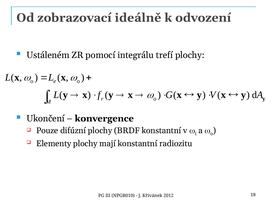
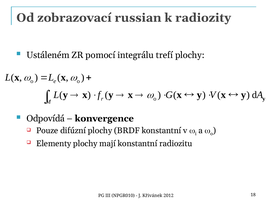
ideálně: ideálně -> russian
odvození: odvození -> radiozity
Ukončení: Ukončení -> Odpovídá
